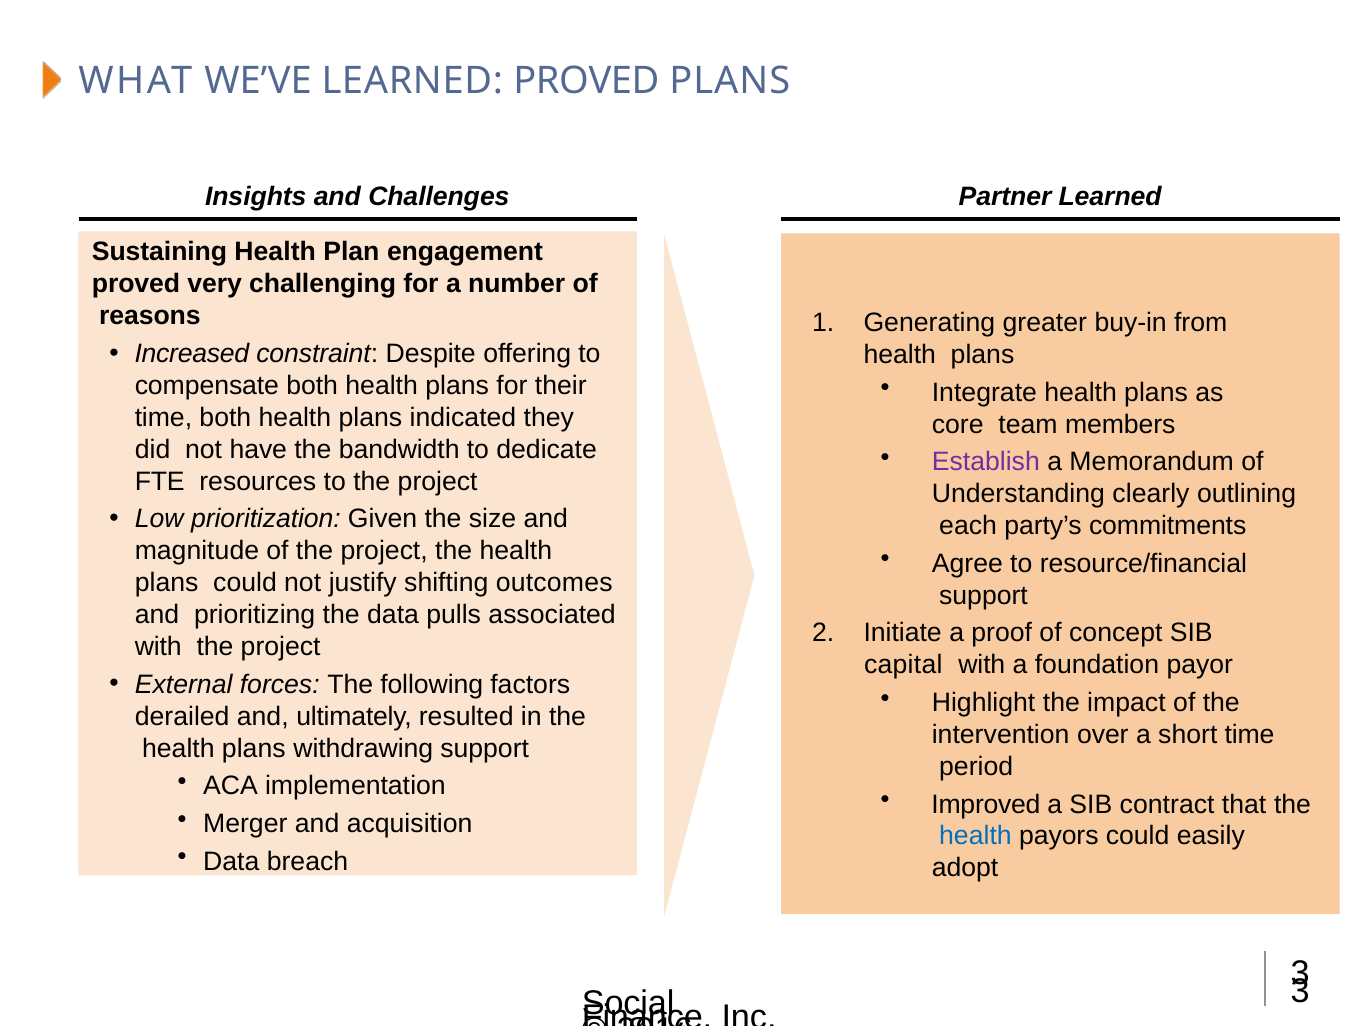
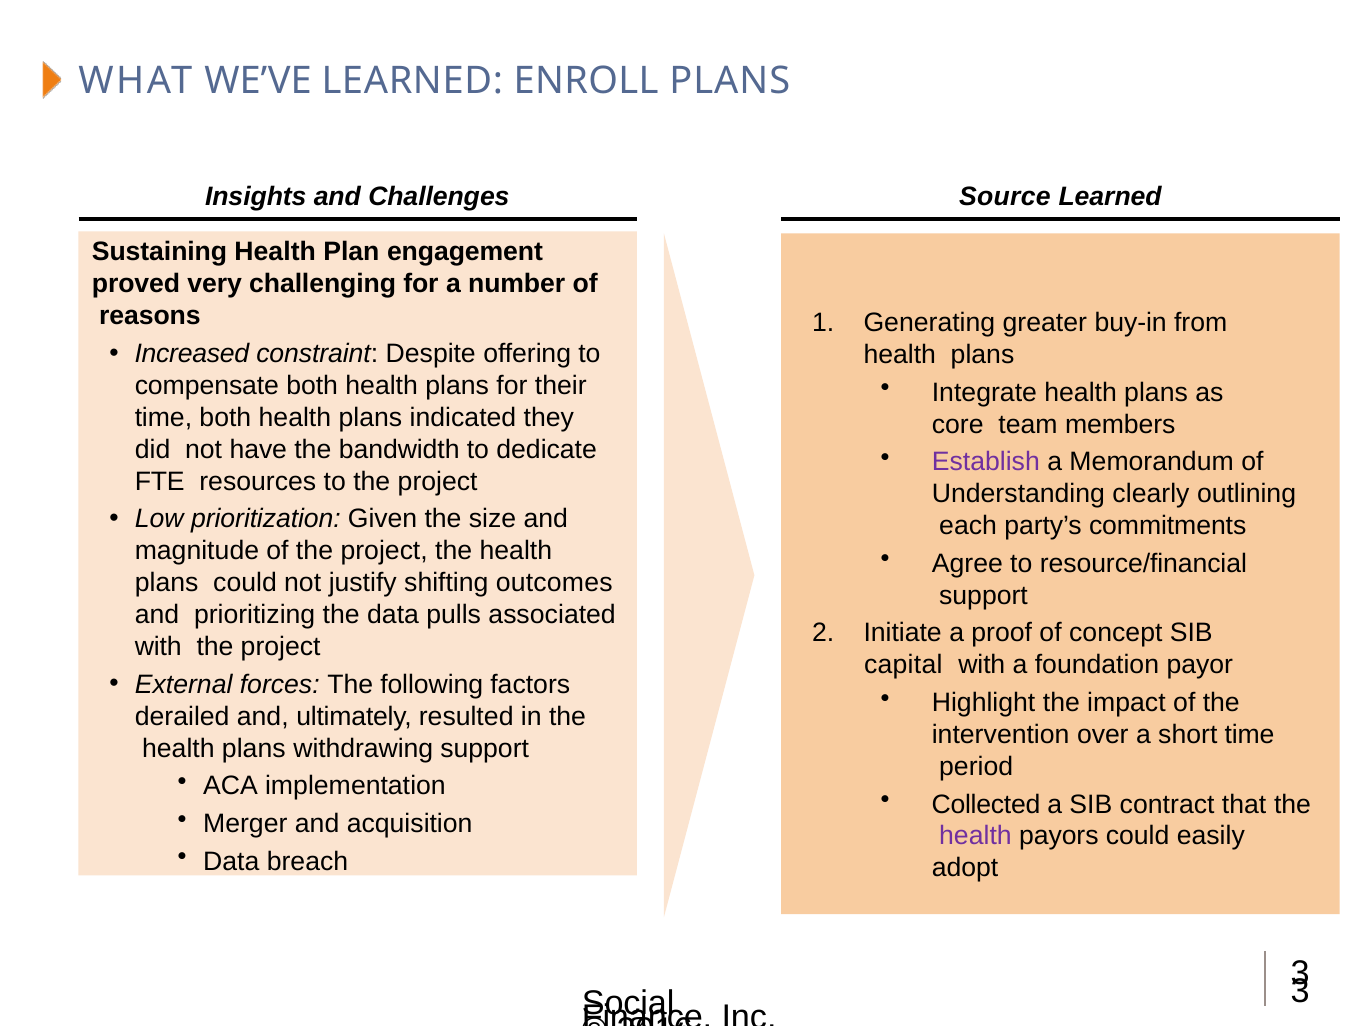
LEARNED PROVED: PROVED -> ENROLL
Partner: Partner -> Source
Improved: Improved -> Collected
health at (975, 836) colour: blue -> purple
